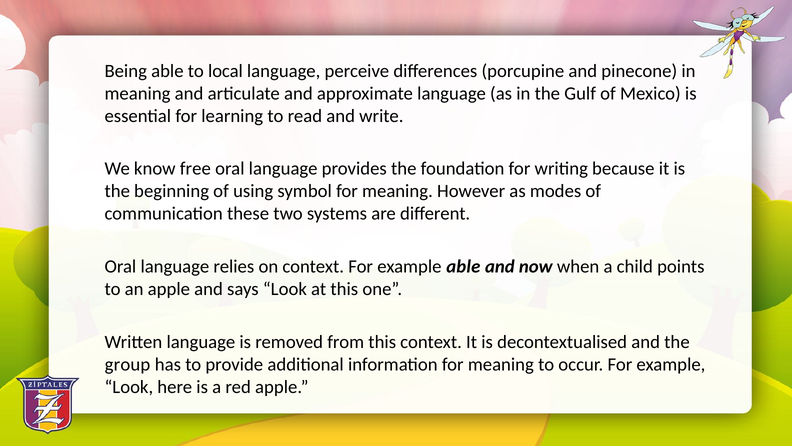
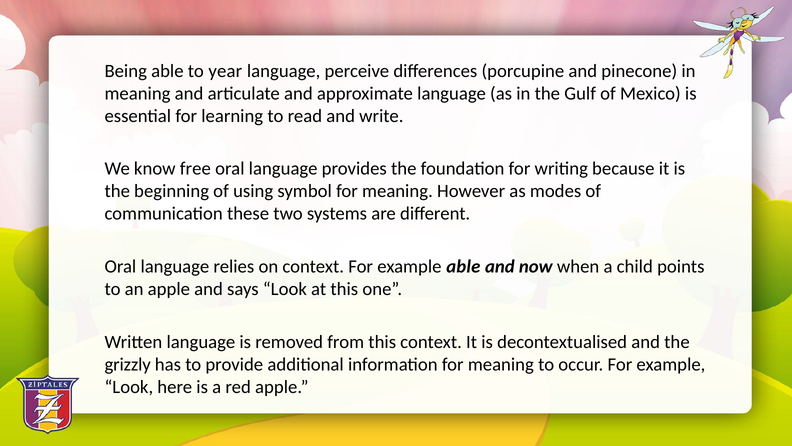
local: local -> year
group: group -> grizzly
